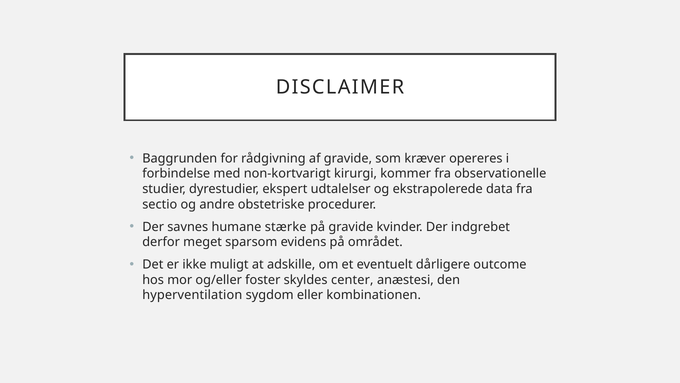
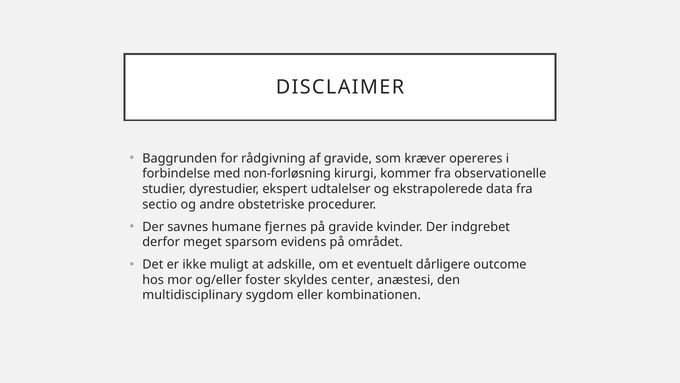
non-kortvarigt: non-kortvarigt -> non-forløsning
stærke: stærke -> fjernes
hyperventilation: hyperventilation -> multidisciplinary
